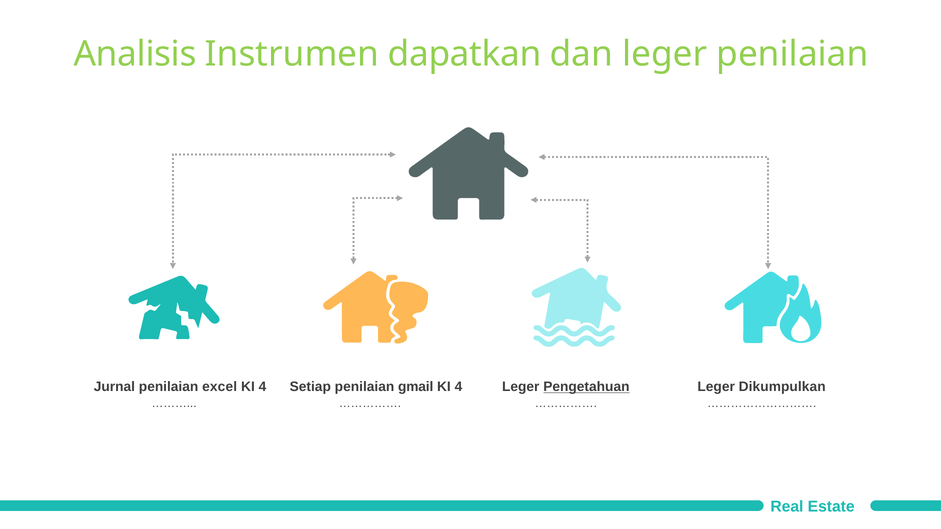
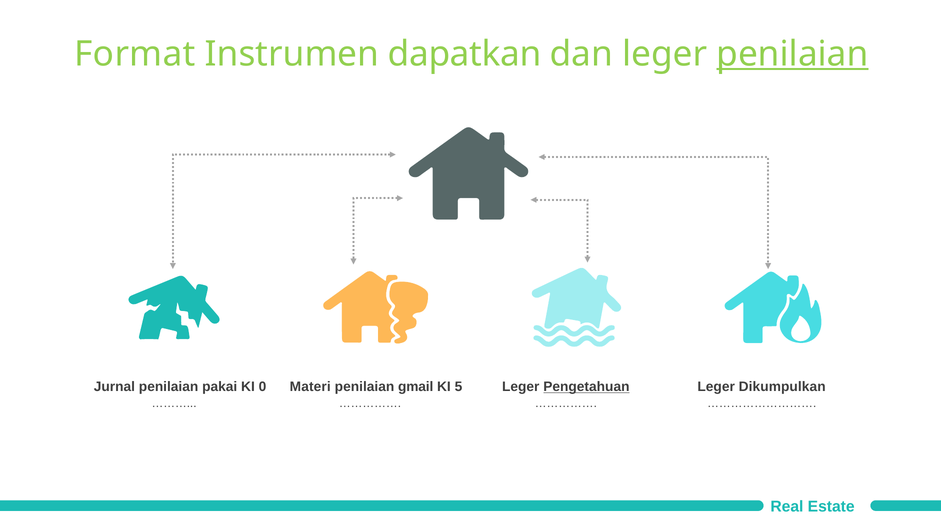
Analisis: Analisis -> Format
penilaian at (792, 54) underline: none -> present
excel: excel -> pakai
4 at (263, 387): 4 -> 0
Setiap: Setiap -> Materi
4 at (458, 387): 4 -> 5
